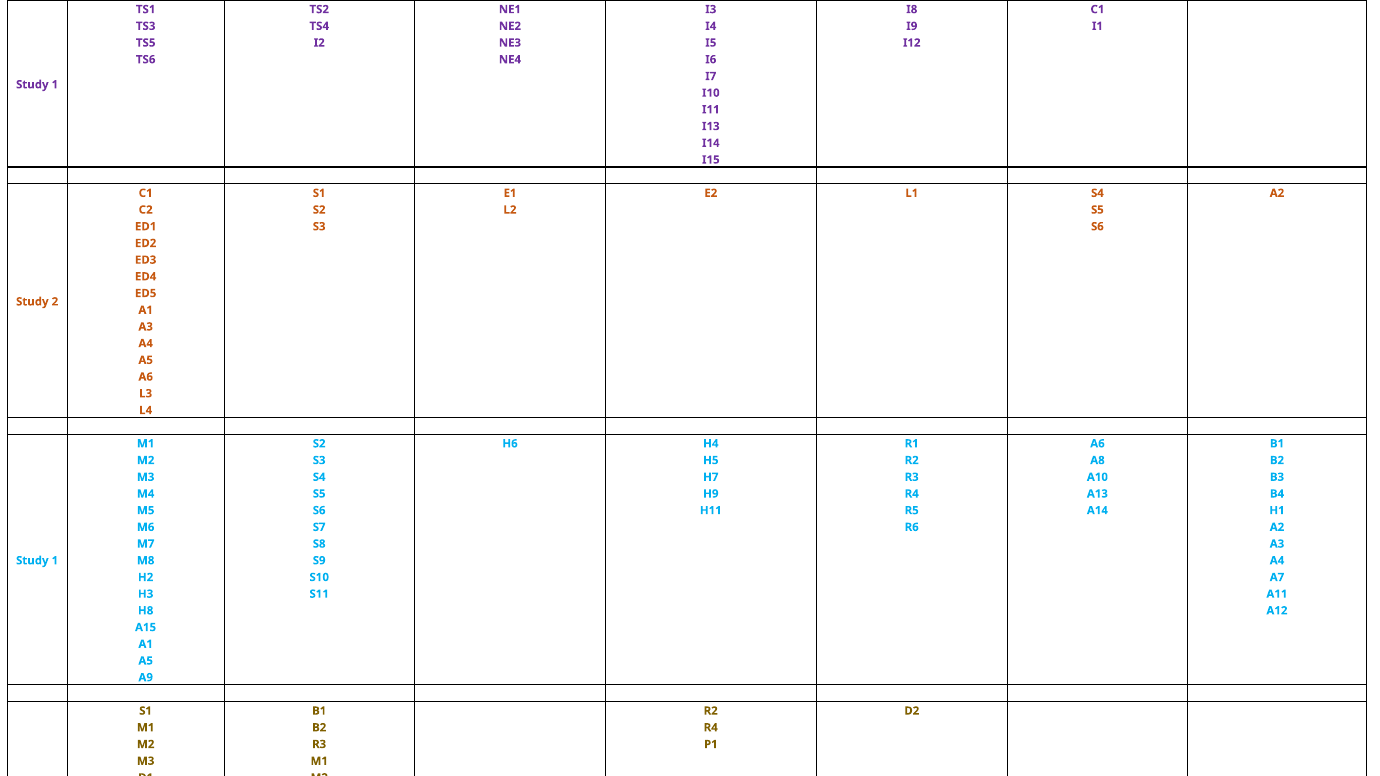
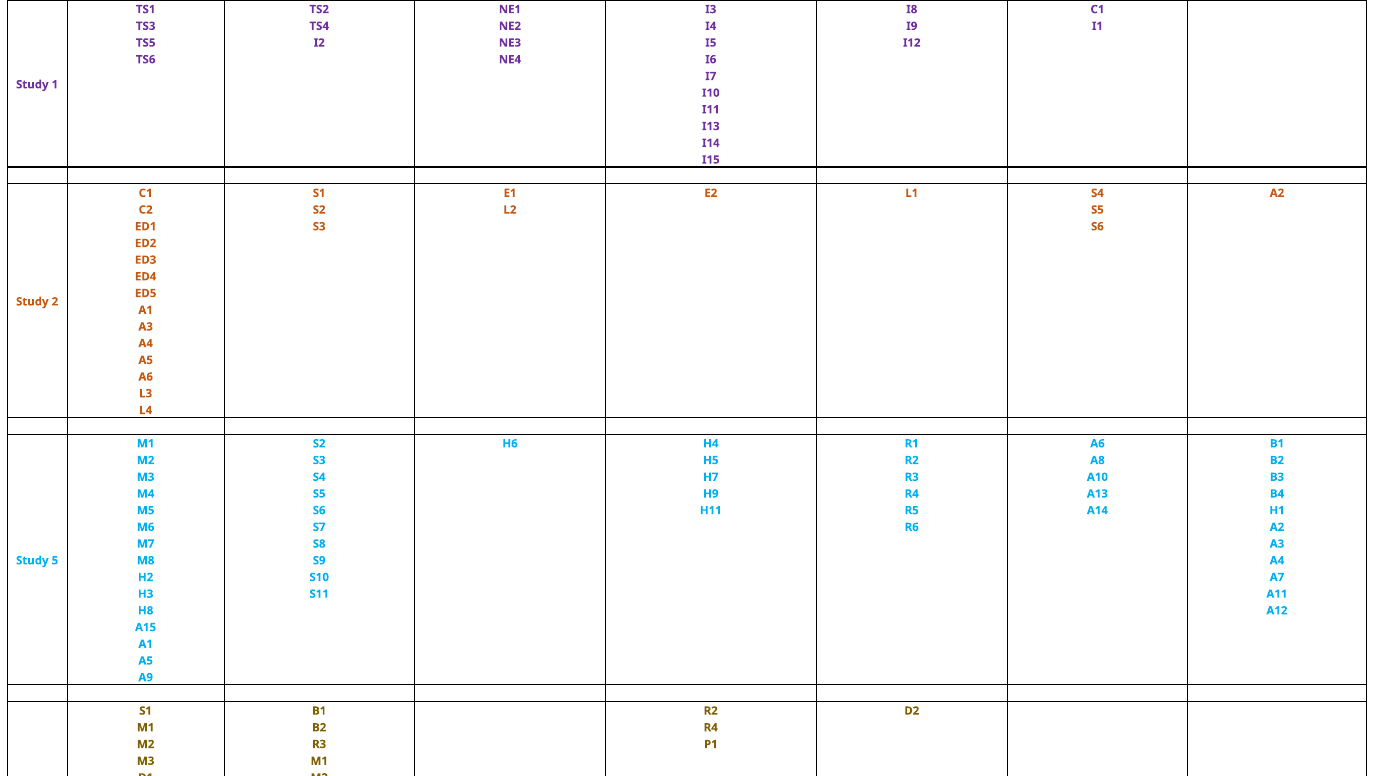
1 at (55, 561): 1 -> 5
